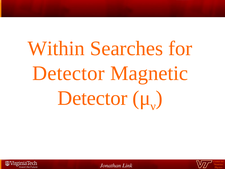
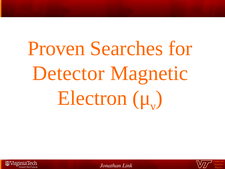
Within: Within -> Proven
Detector at (92, 98): Detector -> Electron
